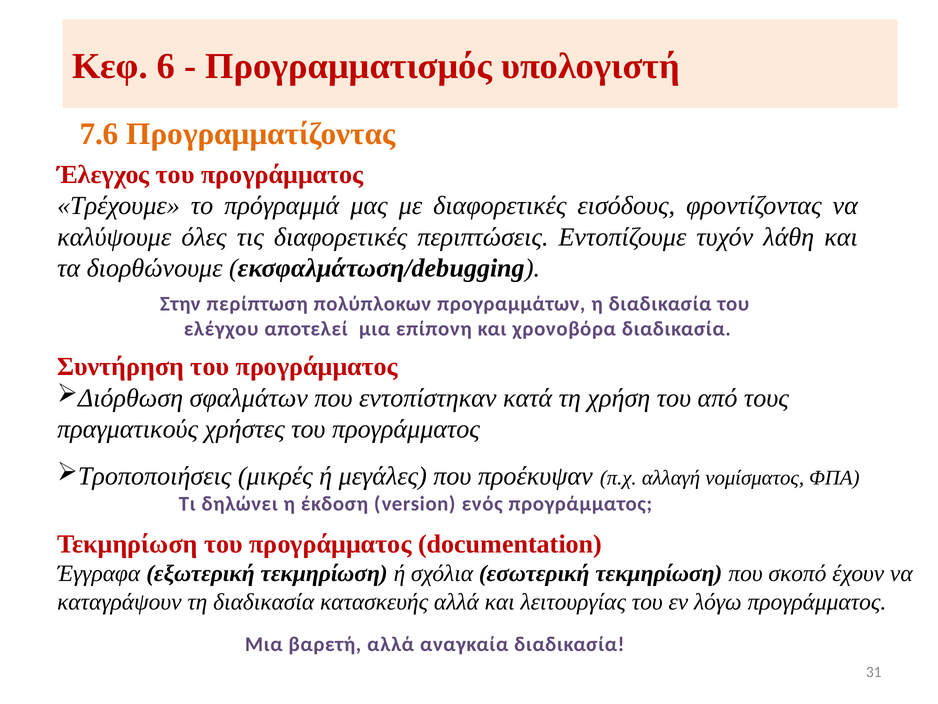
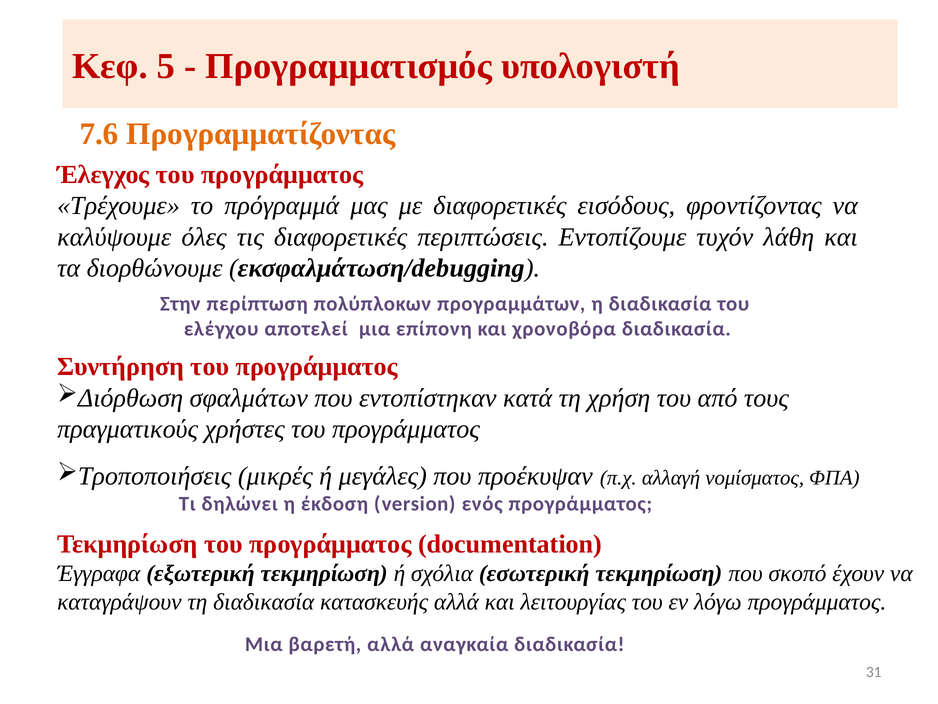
6: 6 -> 5
